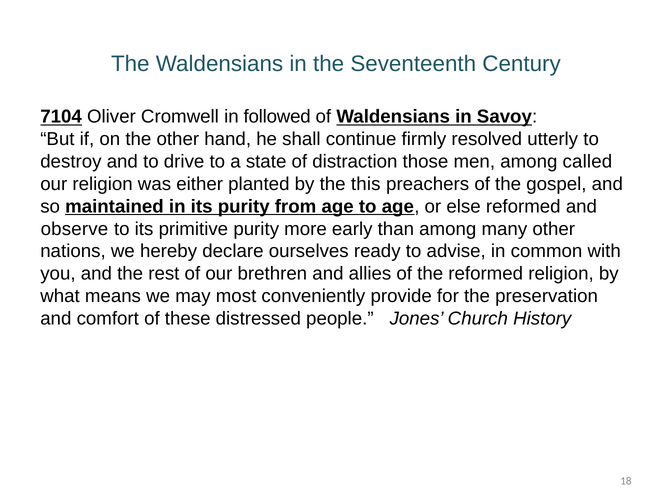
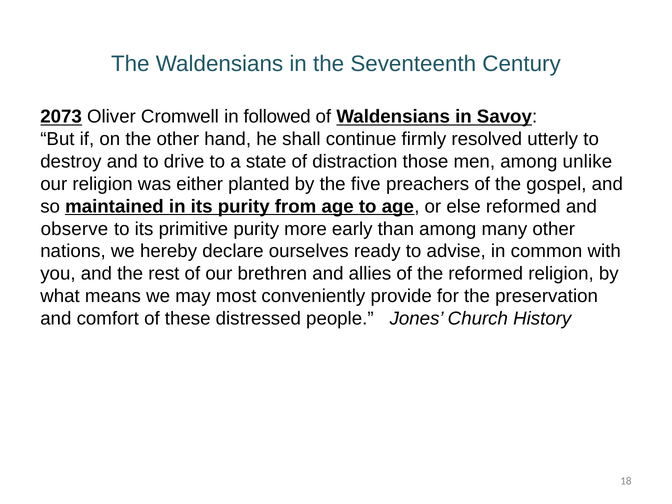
7104: 7104 -> 2073
called: called -> unlike
this: this -> five
